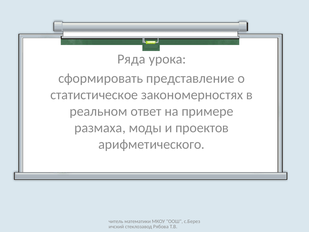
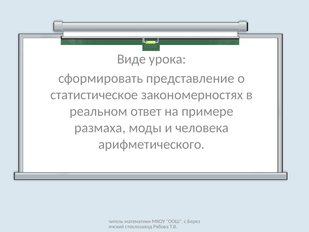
Ряда: Ряда -> Виде
проектов: проектов -> человека
